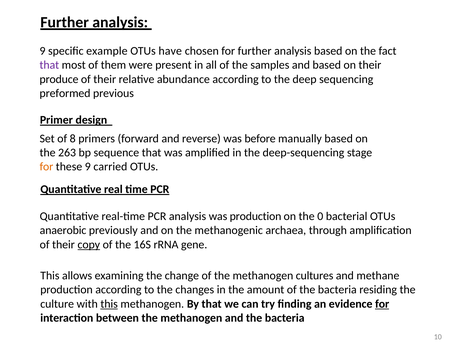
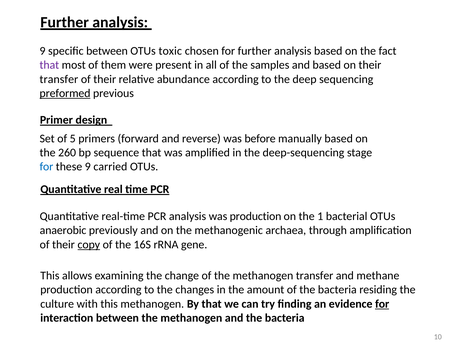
specific example: example -> between
have: have -> toxic
produce at (59, 79): produce -> transfer
preformed underline: none -> present
8: 8 -> 5
263: 263 -> 260
for at (46, 167) colour: orange -> blue
0: 0 -> 1
methanogen cultures: cultures -> transfer
this at (109, 303) underline: present -> none
